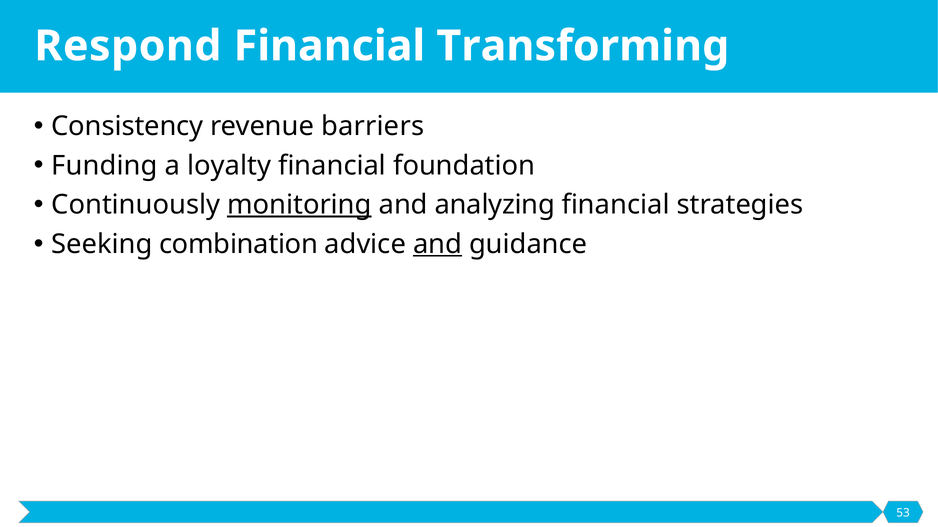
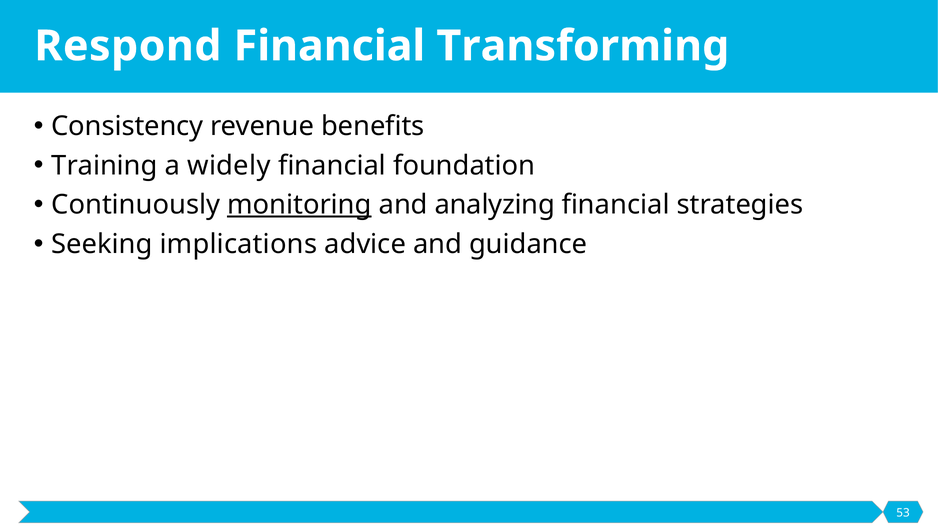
barriers: barriers -> benefits
Funding: Funding -> Training
loyalty: loyalty -> widely
combination: combination -> implications
and at (438, 244) underline: present -> none
